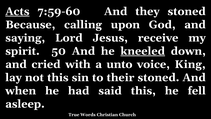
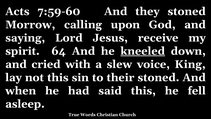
Acts underline: present -> none
Because: Because -> Morrow
50: 50 -> 64
unto: unto -> slew
